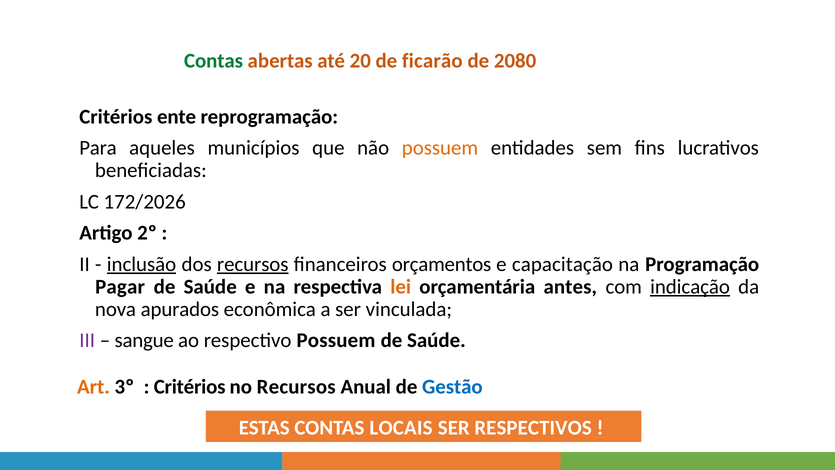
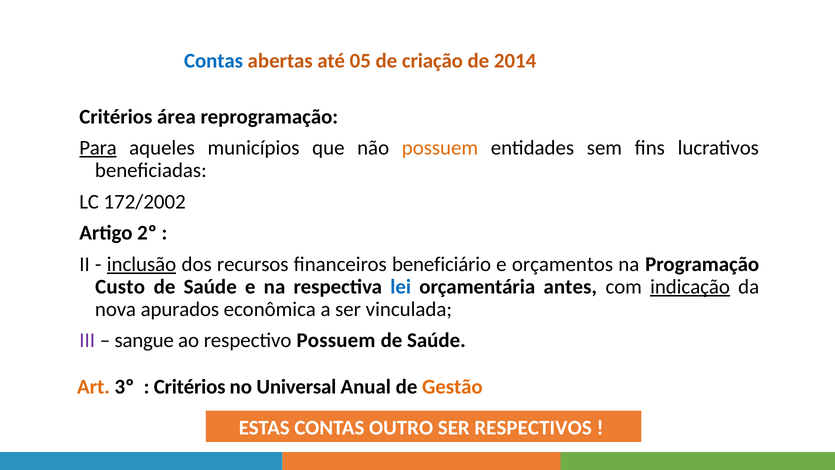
Contas at (214, 61) colour: green -> blue
20: 20 -> 05
ficarão: ficarão -> criação
2080: 2080 -> 2014
ente: ente -> área
Para underline: none -> present
172/2026: 172/2026 -> 172/2002
recursos at (253, 264) underline: present -> none
orçamentos: orçamentos -> beneficiário
capacitação: capacitação -> orçamentos
Pagar: Pagar -> Custo
lei colour: orange -> blue
no Recursos: Recursos -> Universal
Gestão colour: blue -> orange
LOCAIS: LOCAIS -> OUTRO
